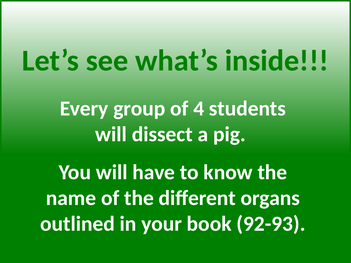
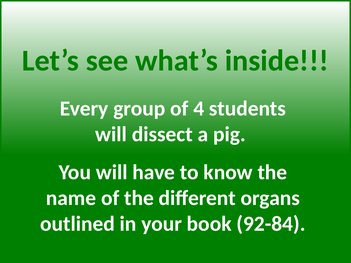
92-93: 92-93 -> 92-84
